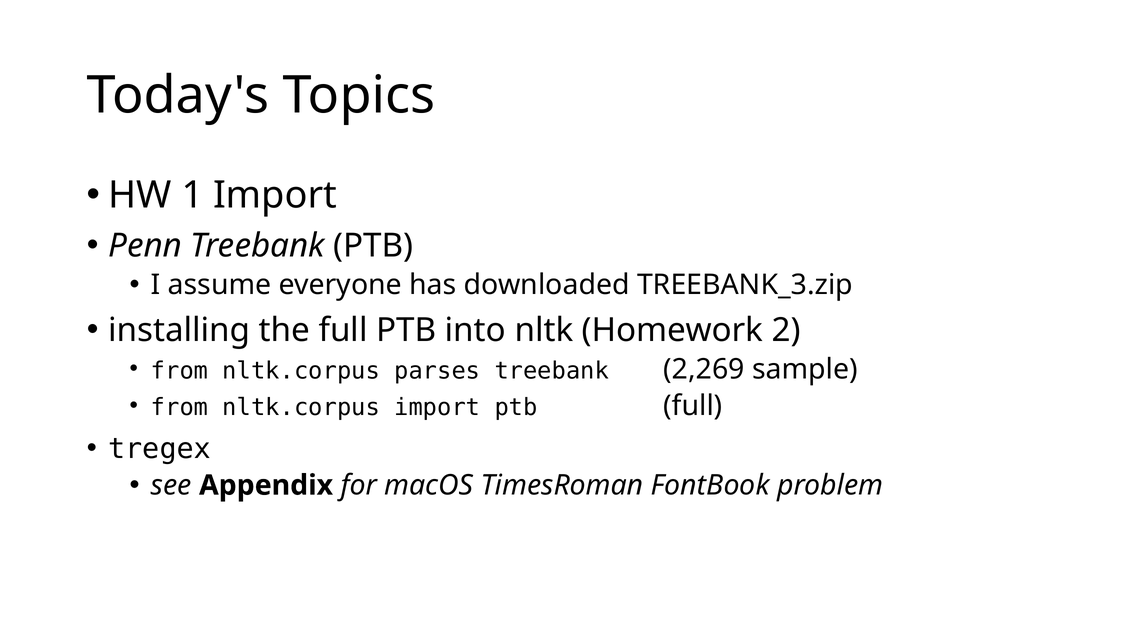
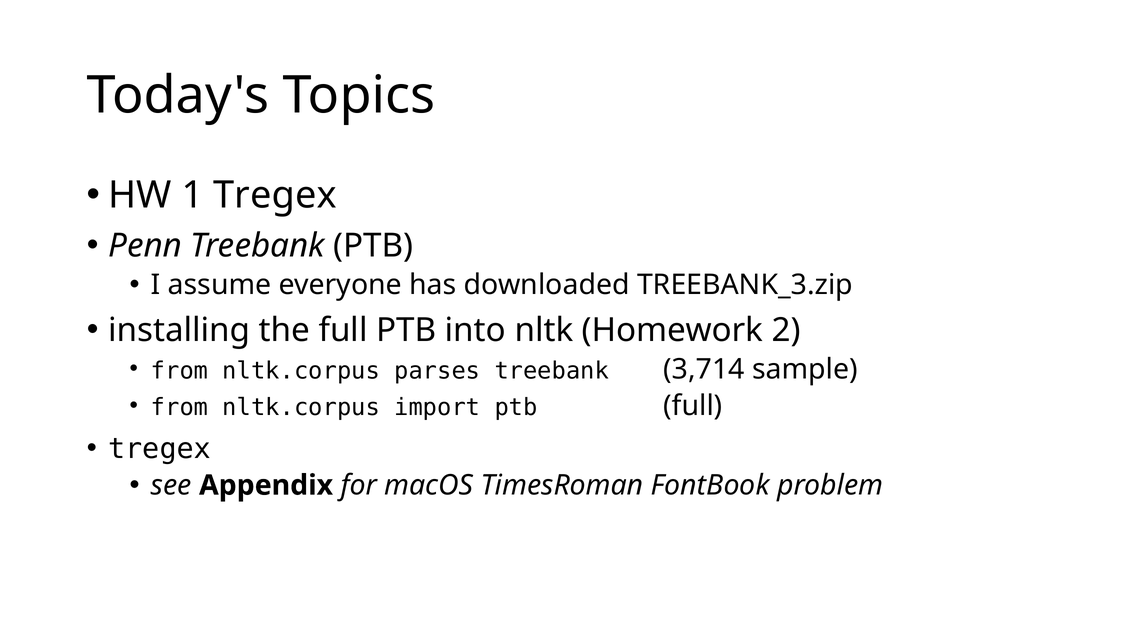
1 Import: Import -> Tregex
2,269: 2,269 -> 3,714
